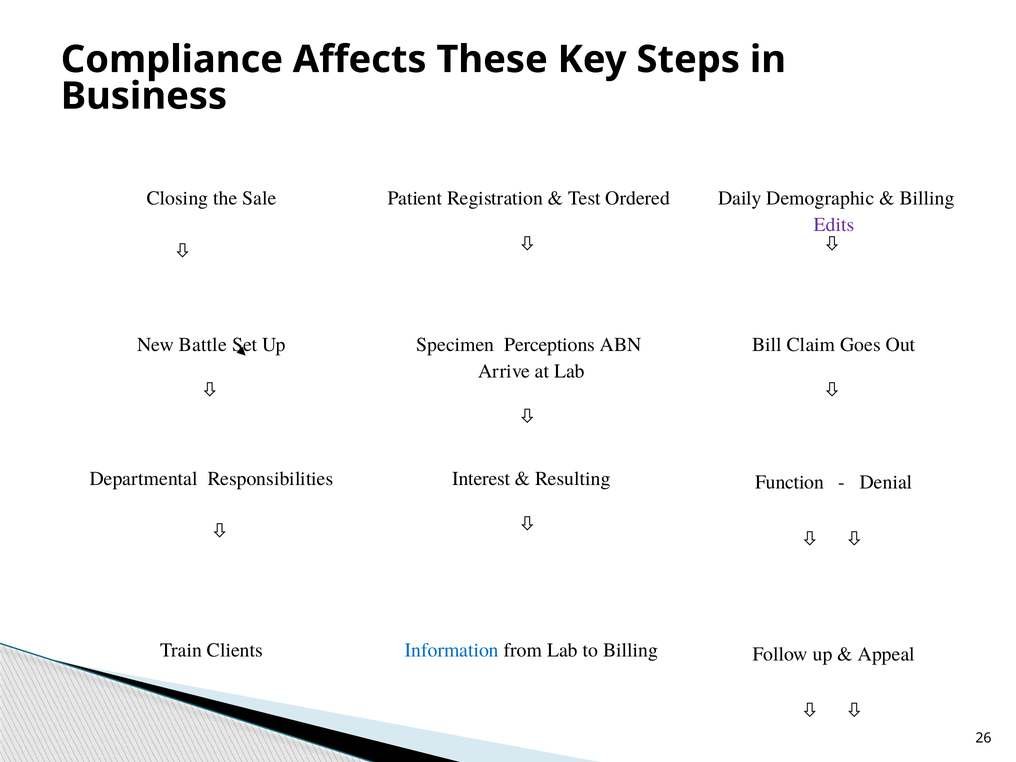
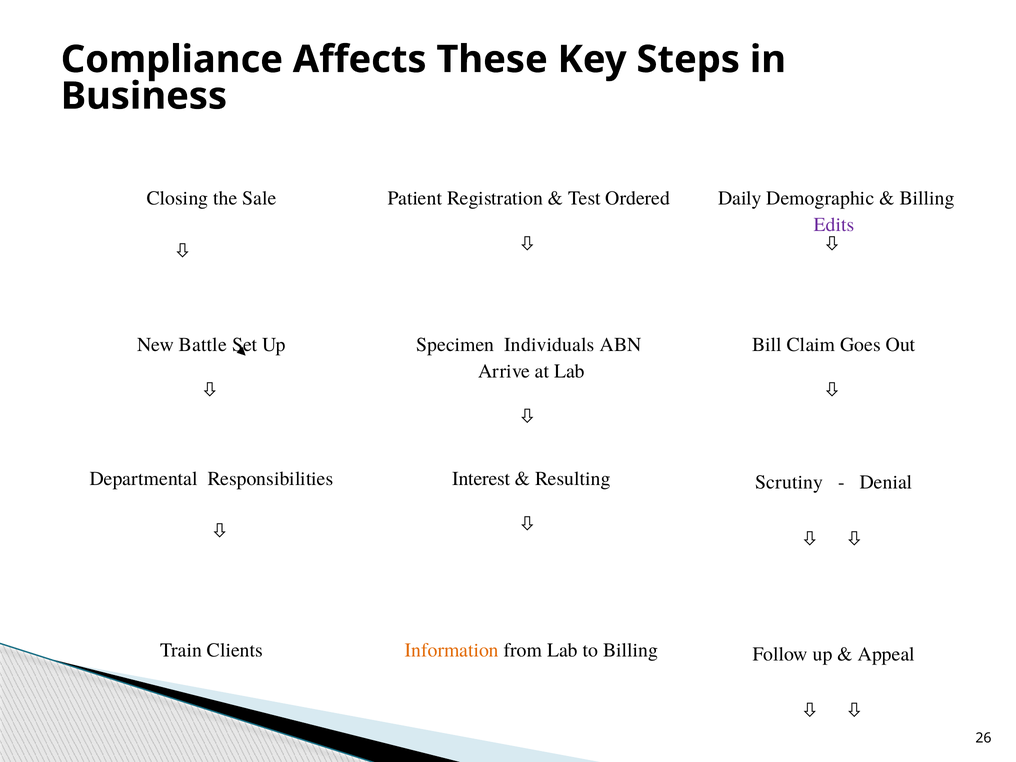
Perceptions: Perceptions -> Individuals
Function: Function -> Scrutiny
Information colour: blue -> orange
